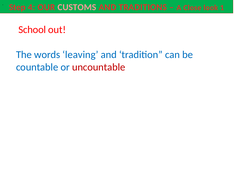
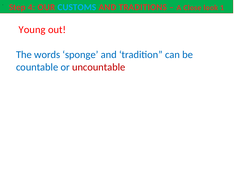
CUSTOMS colour: pink -> light blue
School: School -> Young
leaving: leaving -> sponge
